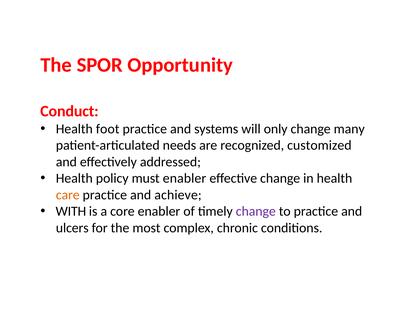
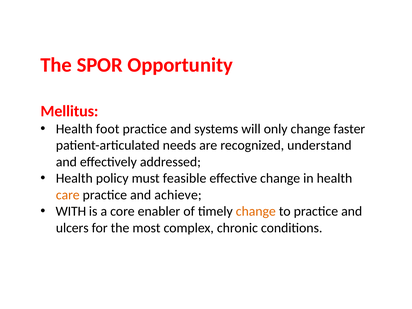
Conduct: Conduct -> Mellitus
many: many -> faster
customized: customized -> understand
must enabler: enabler -> feasible
change at (256, 211) colour: purple -> orange
